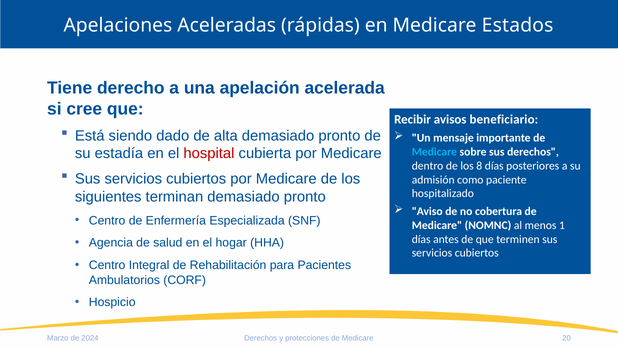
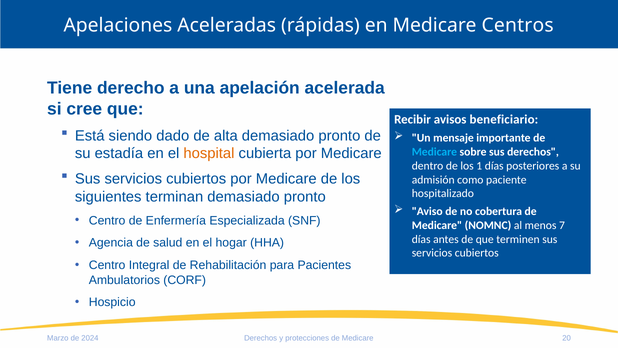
Estados: Estados -> Centros
hospital colour: red -> orange
8: 8 -> 1
1: 1 -> 7
